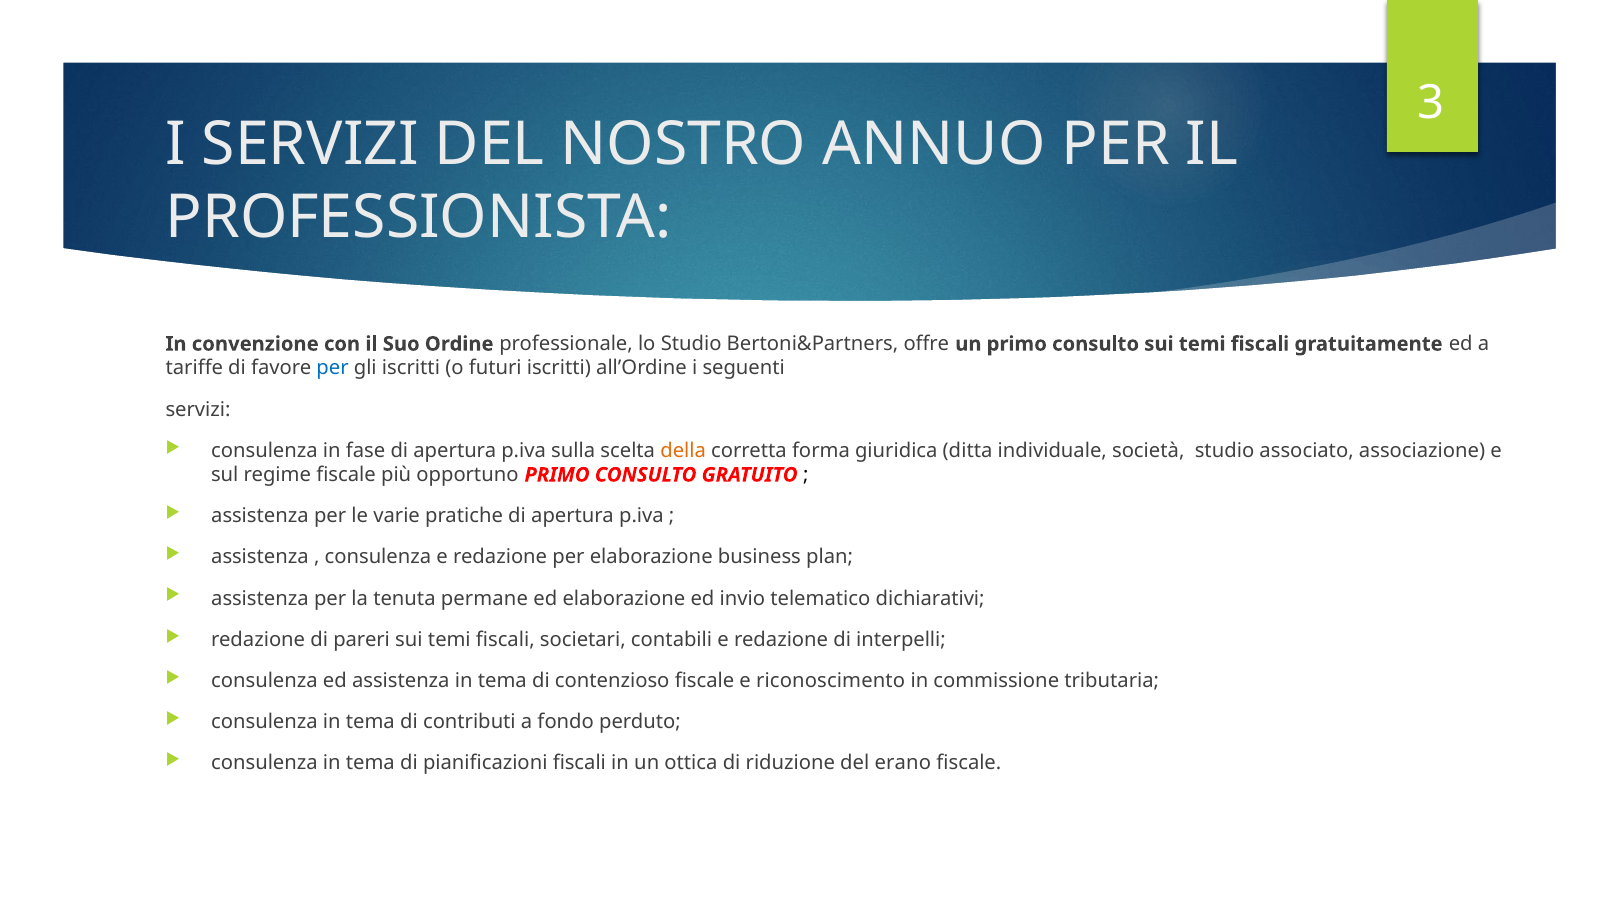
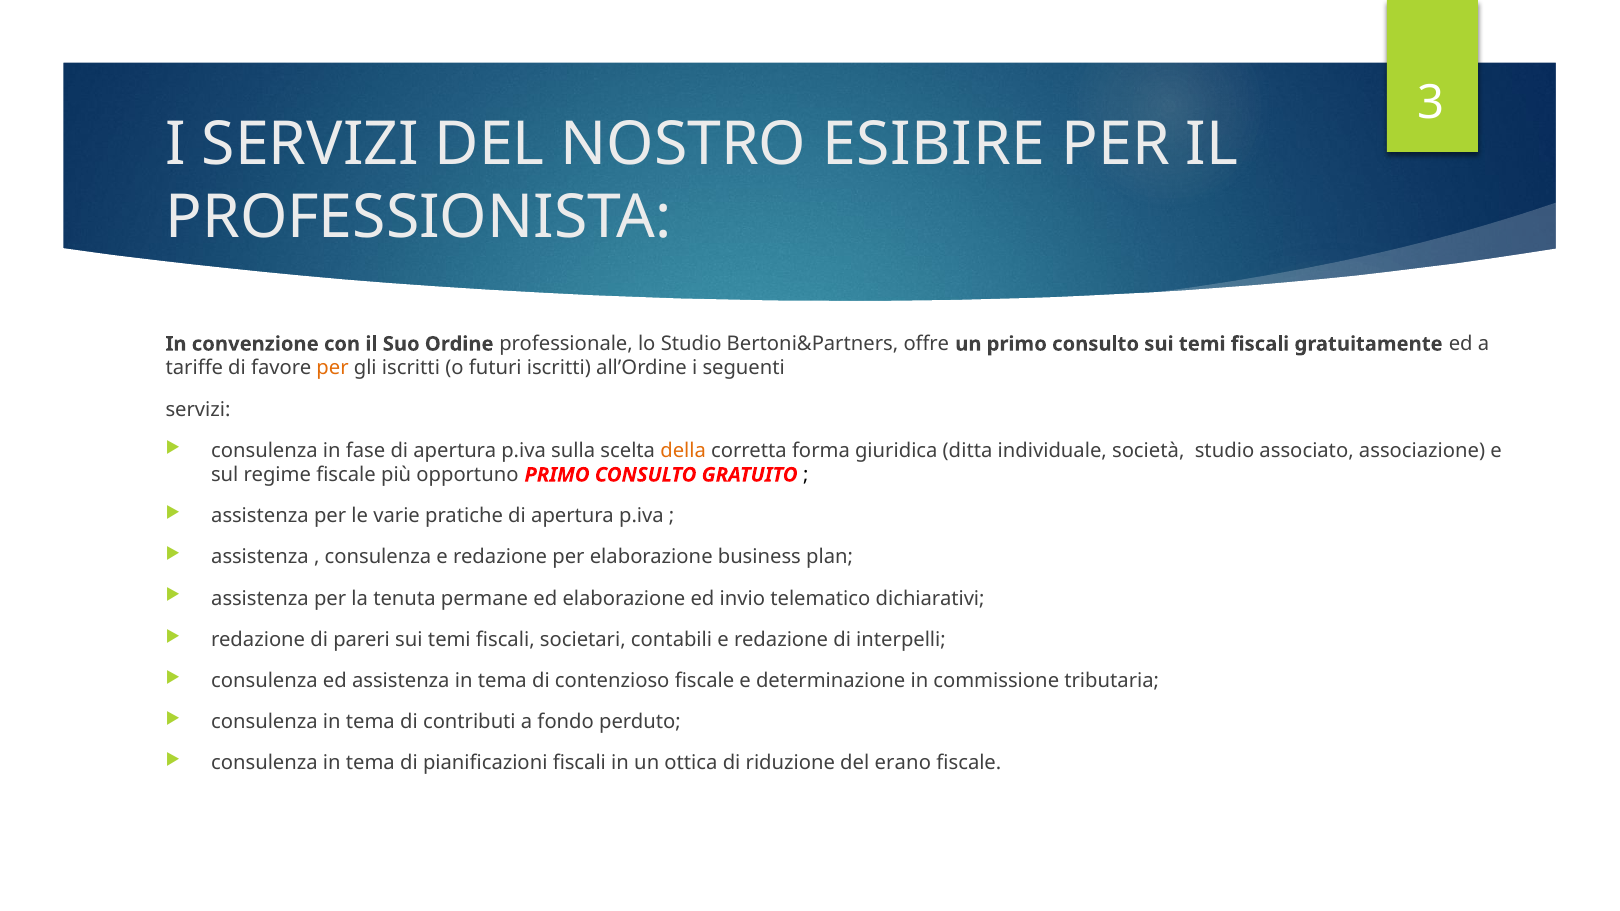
ANNUO: ANNUO -> ESIBIRE
per at (333, 368) colour: blue -> orange
riconoscimento: riconoscimento -> determinazione
